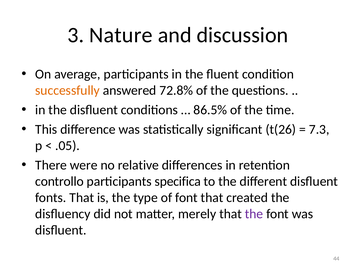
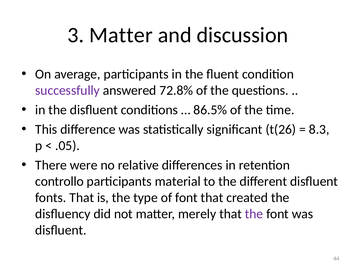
3 Nature: Nature -> Matter
successfully colour: orange -> purple
7.3: 7.3 -> 8.3
specifica: specifica -> material
